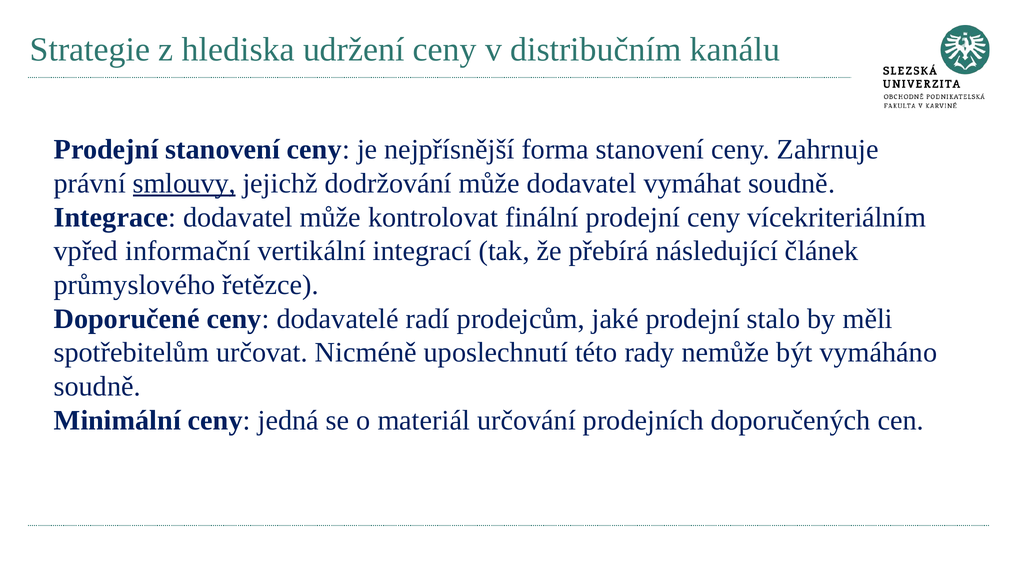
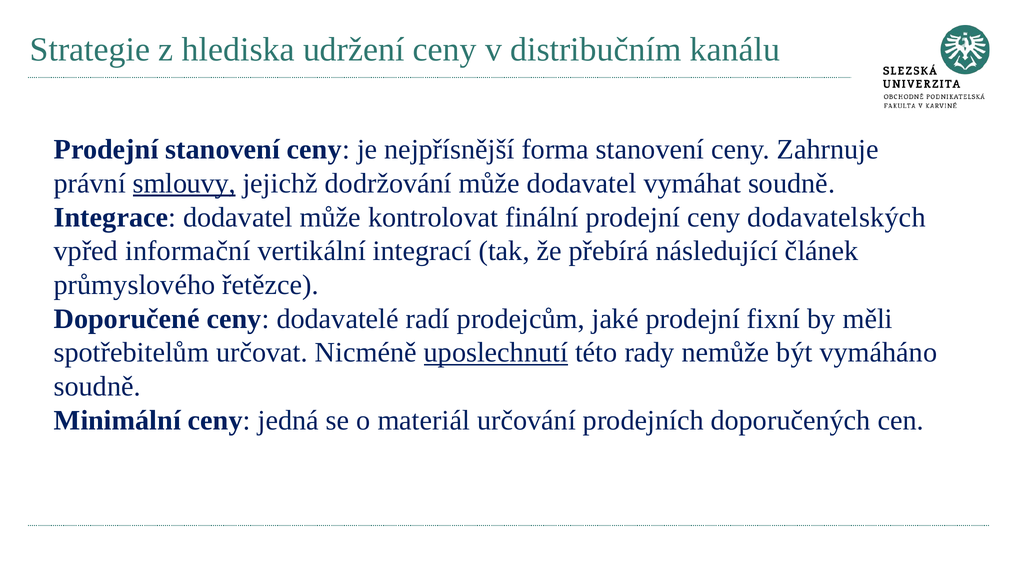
vícekriteriálním: vícekriteriálním -> dodavatelských
stalo: stalo -> fixní
uposlechnutí underline: none -> present
